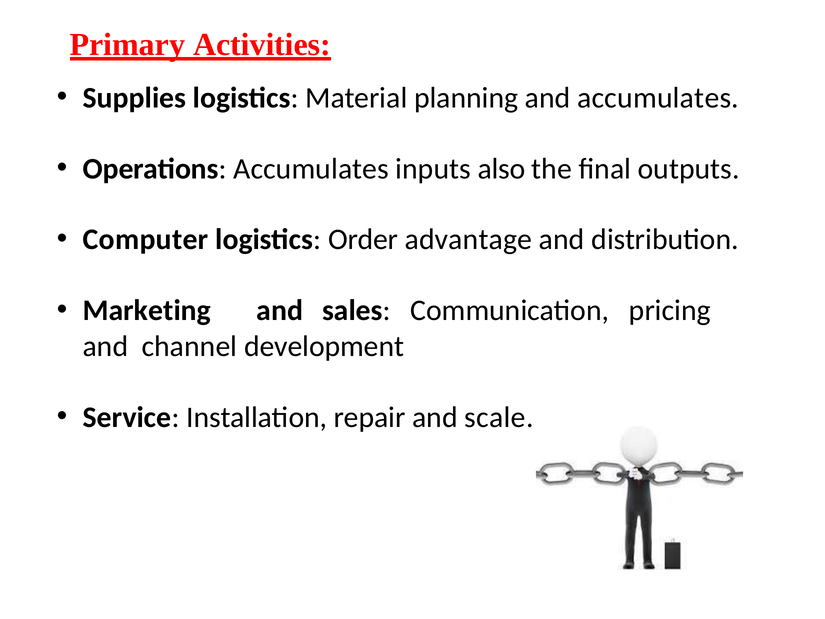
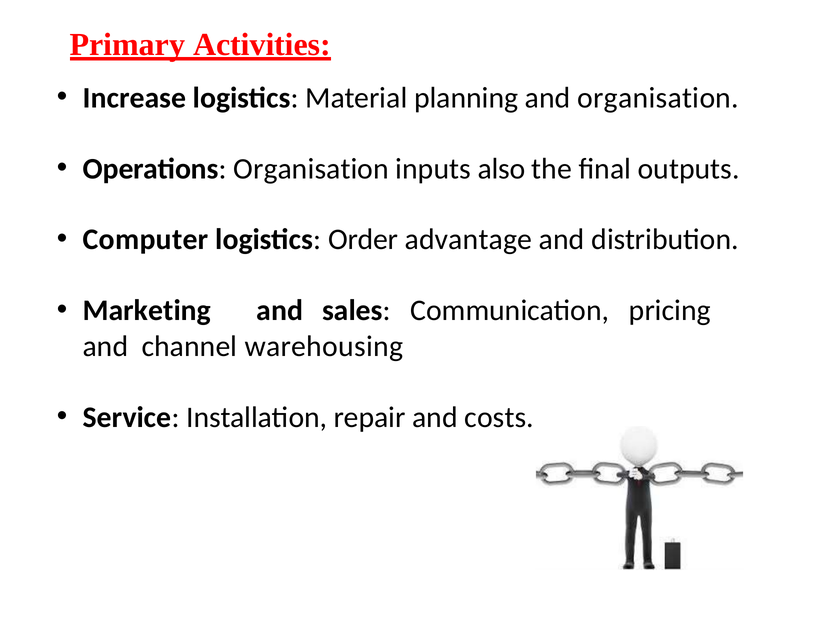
Supplies: Supplies -> Increase
and accumulates: accumulates -> organisation
Operations Accumulates: Accumulates -> Organisation
development: development -> warehousing
scale: scale -> costs
